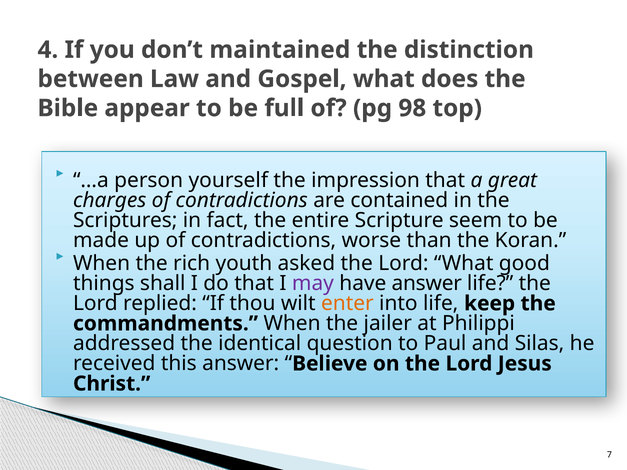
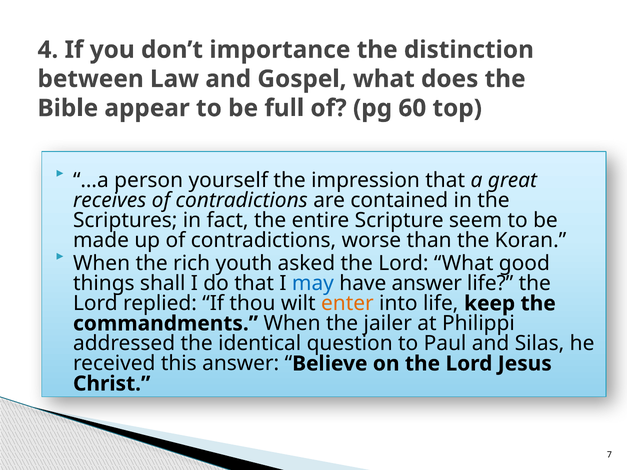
maintained: maintained -> importance
98: 98 -> 60
charges: charges -> receives
may colour: purple -> blue
